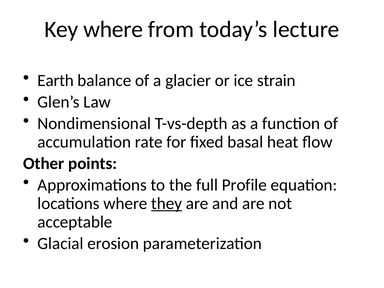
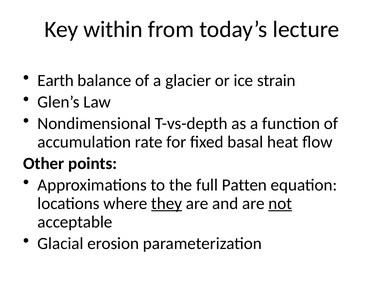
Key where: where -> within
Profile: Profile -> Patten
not underline: none -> present
